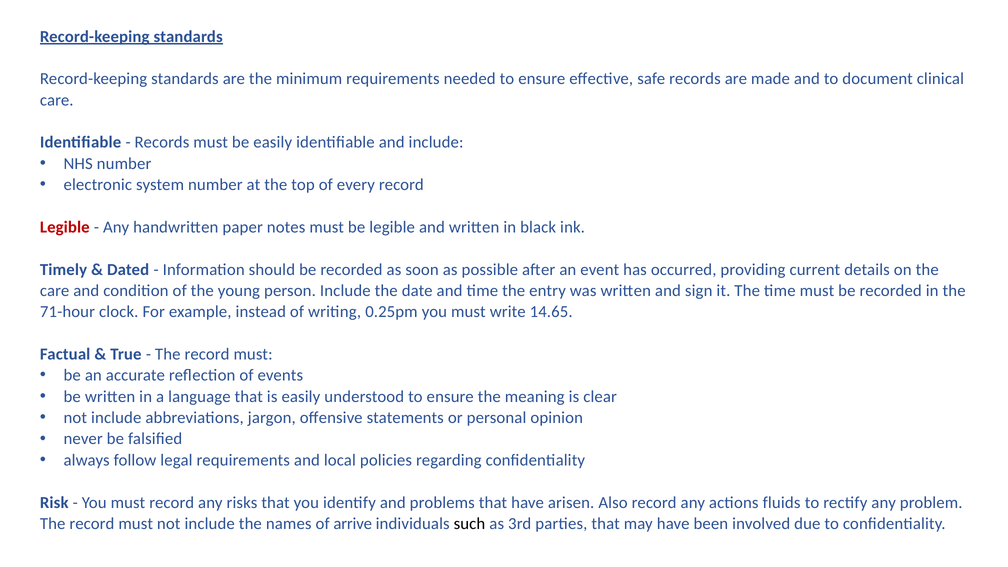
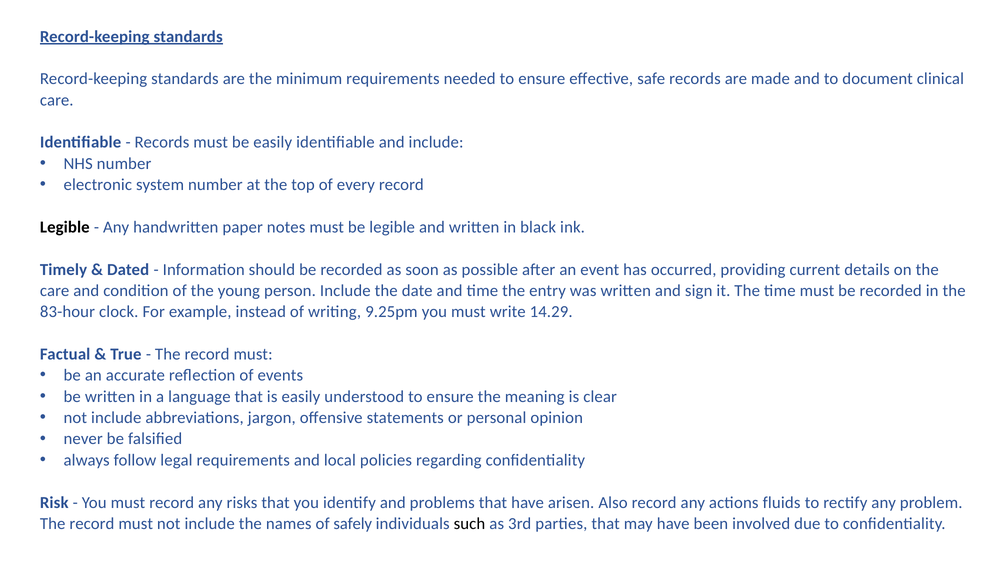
Legible at (65, 227) colour: red -> black
71-hour: 71-hour -> 83-hour
0.25pm: 0.25pm -> 9.25pm
14.65: 14.65 -> 14.29
arrive: arrive -> safely
